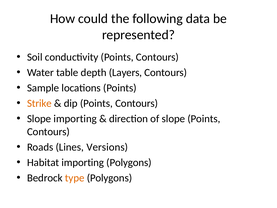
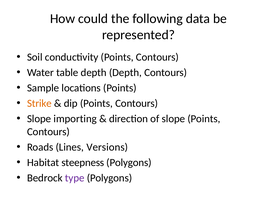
depth Layers: Layers -> Depth
Habitat importing: importing -> steepness
type colour: orange -> purple
